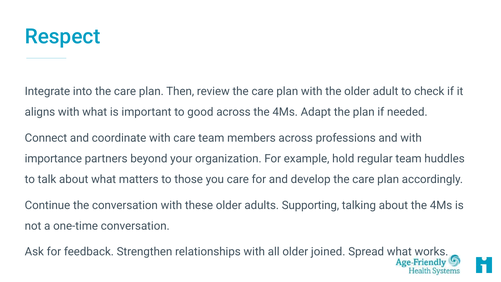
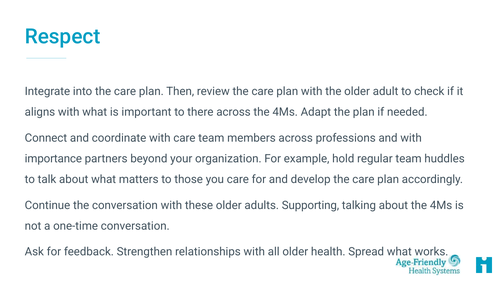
good: good -> there
joined: joined -> health
